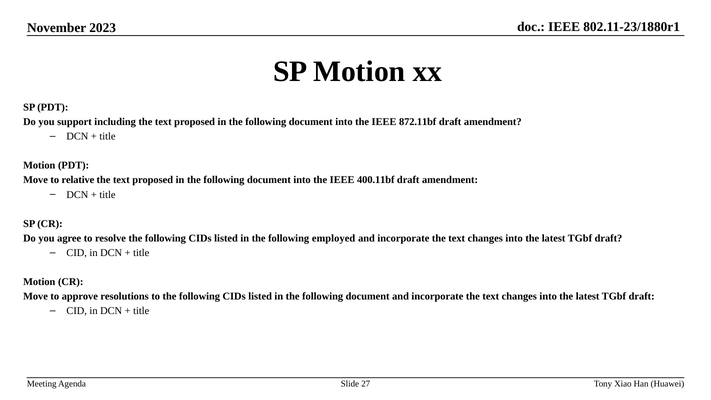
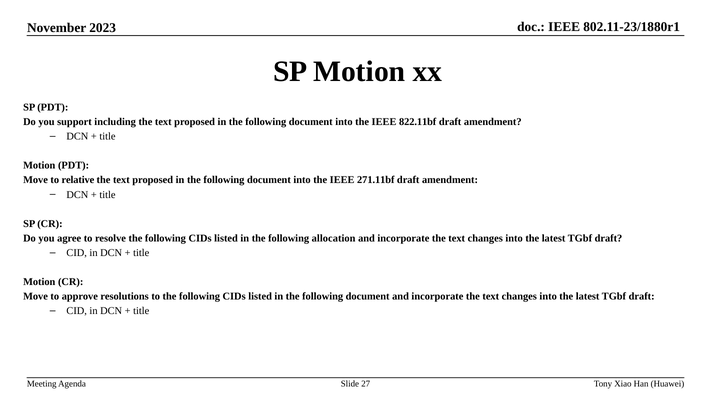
872.11bf: 872.11bf -> 822.11bf
400.11bf: 400.11bf -> 271.11bf
employed: employed -> allocation
